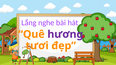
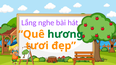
hương colour: purple -> green
